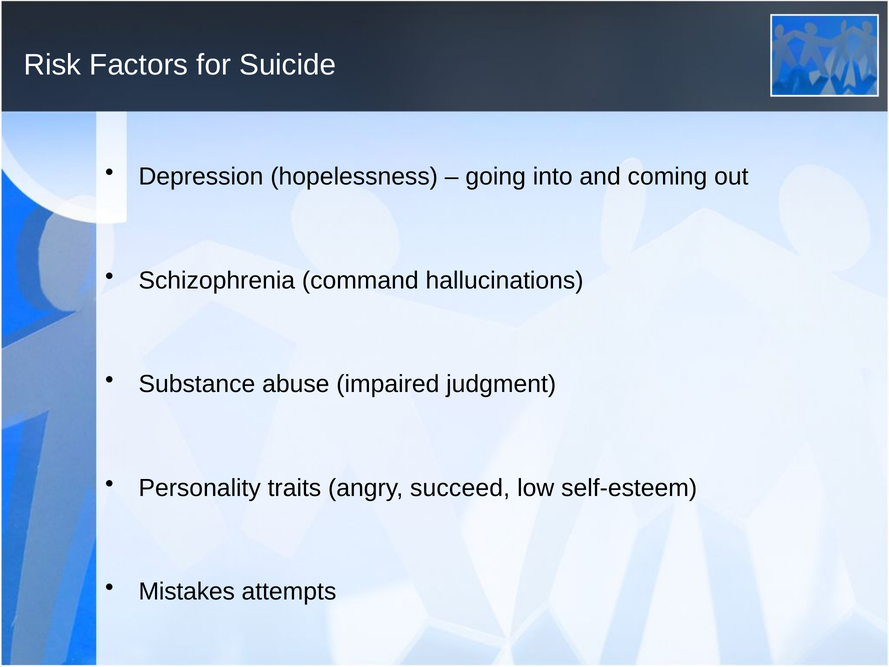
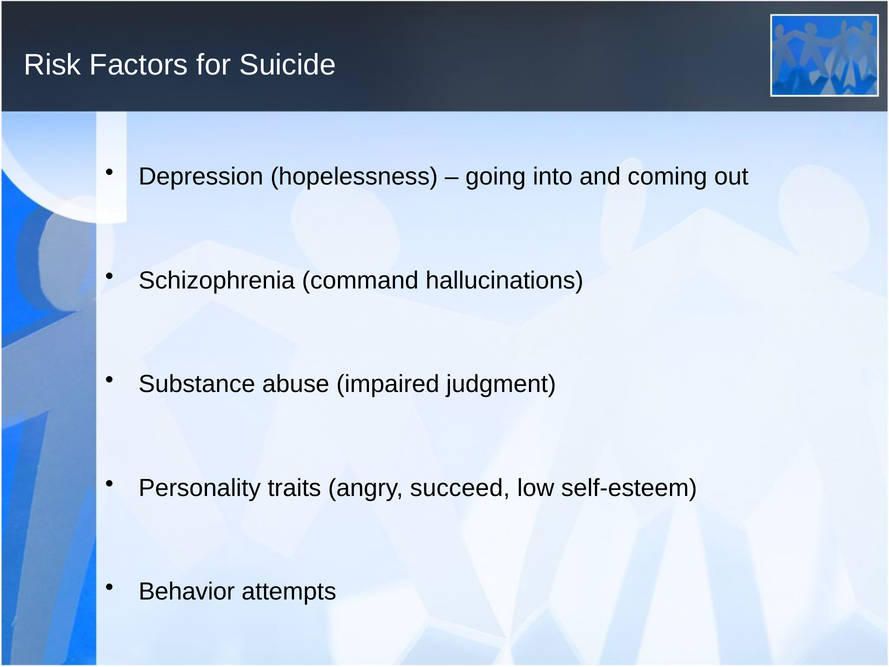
Mistakes: Mistakes -> Behavior
